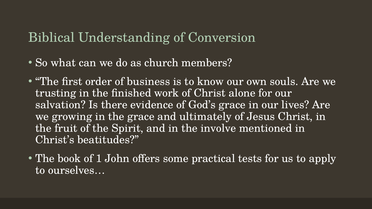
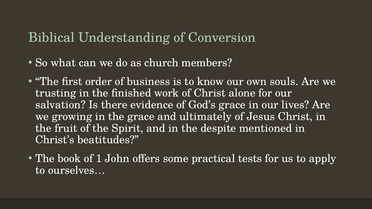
involve: involve -> despite
